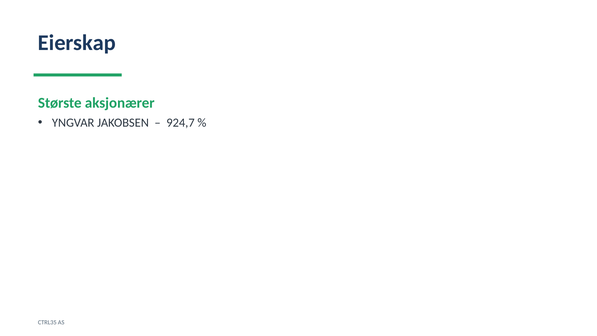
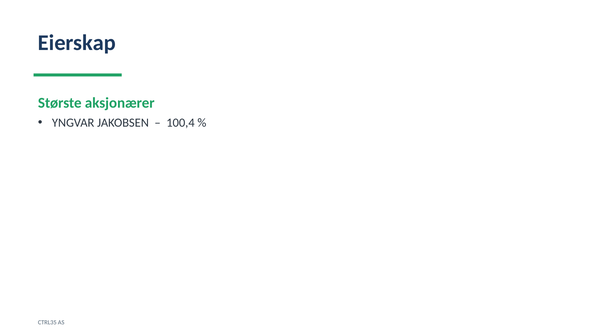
924,7: 924,7 -> 100,4
